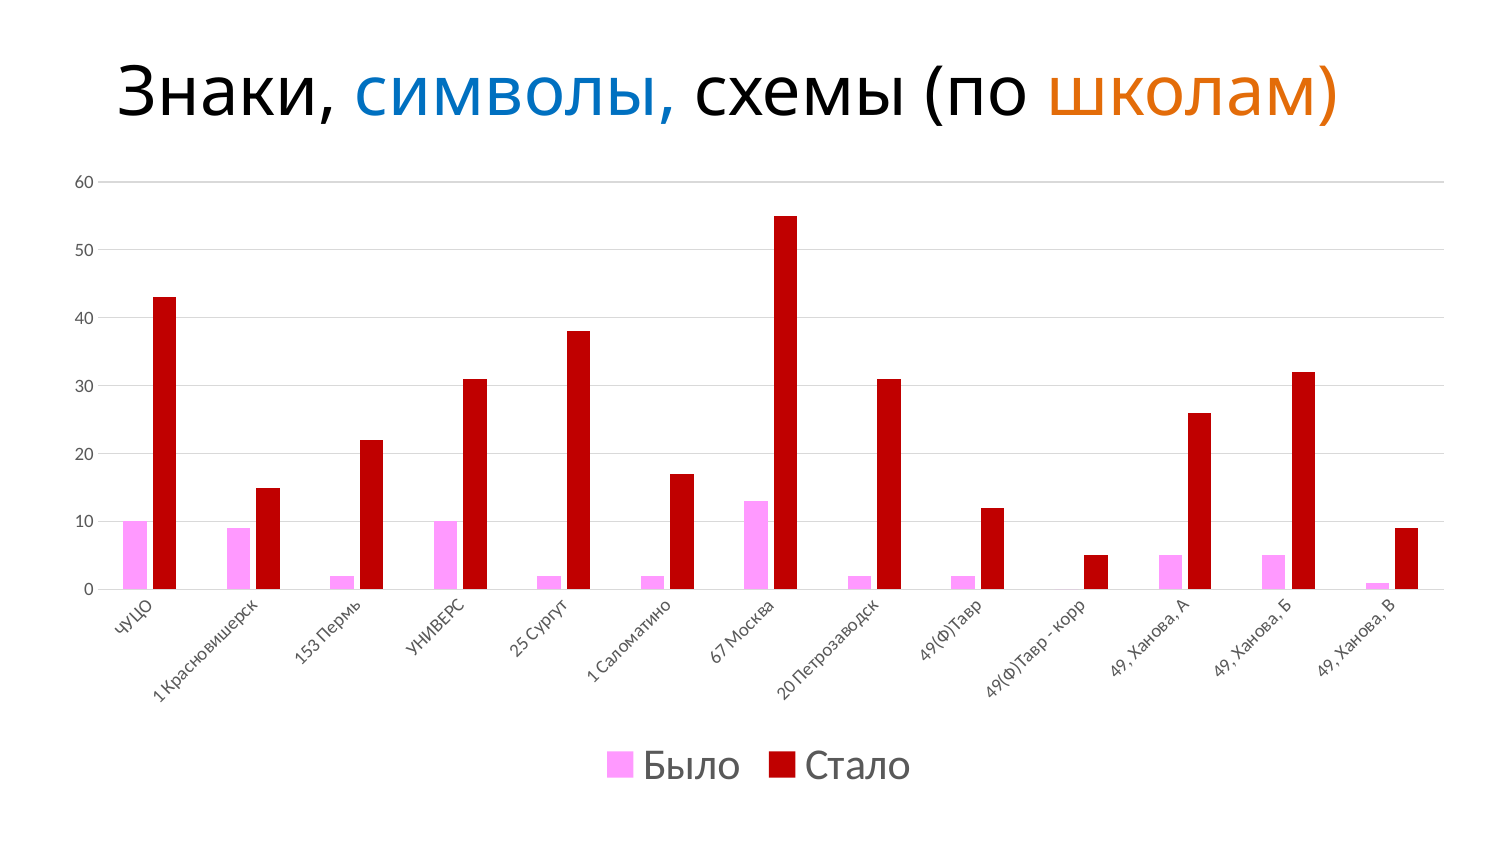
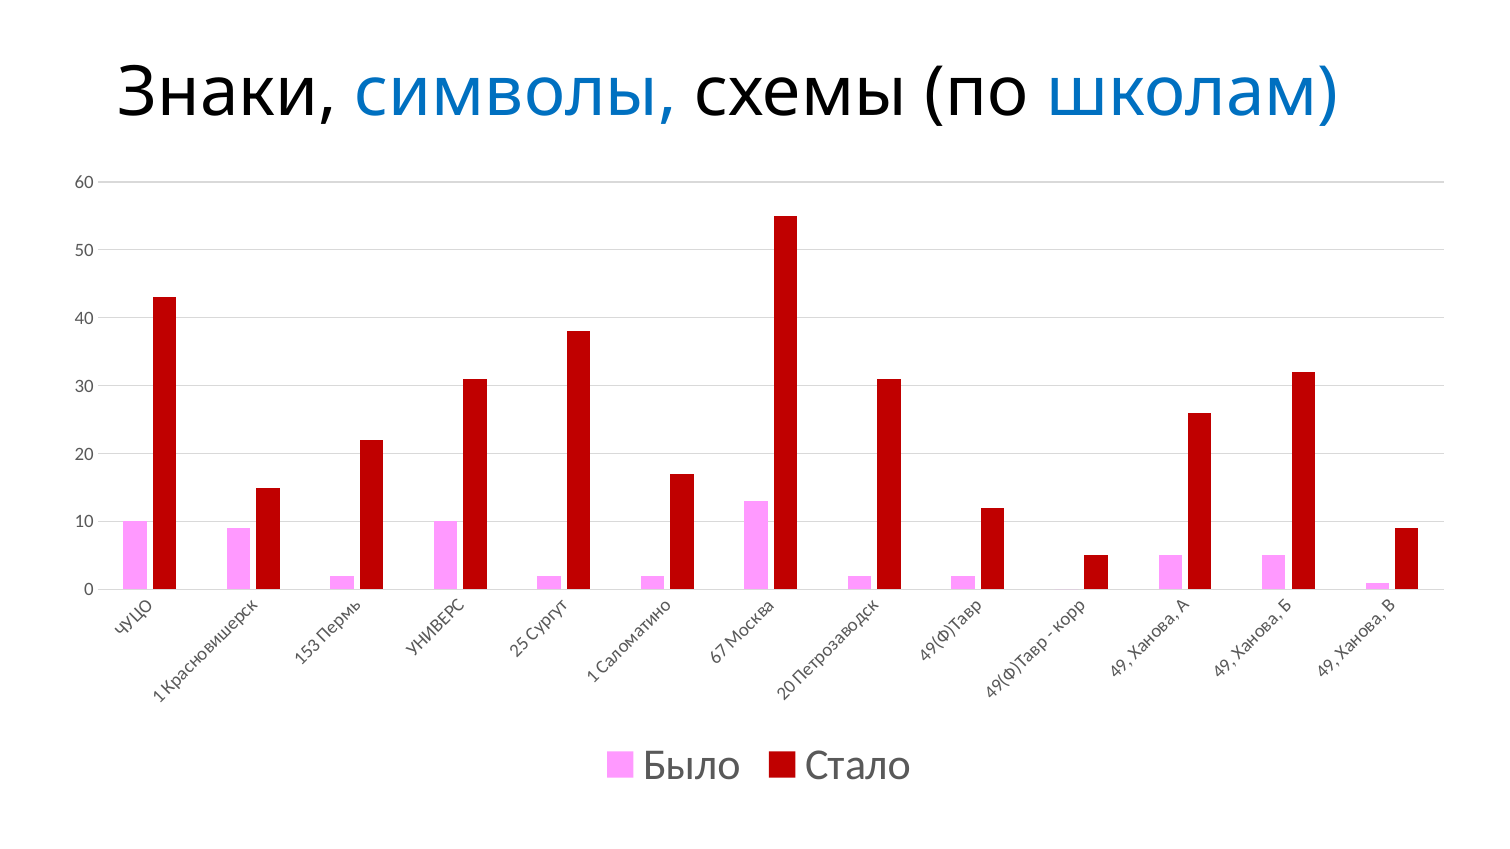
школам colour: orange -> blue
